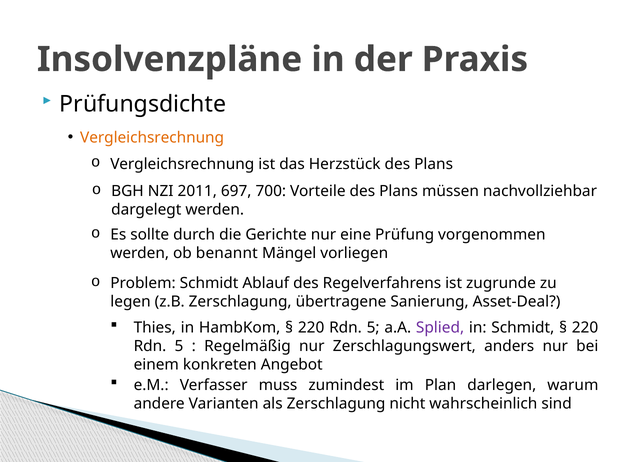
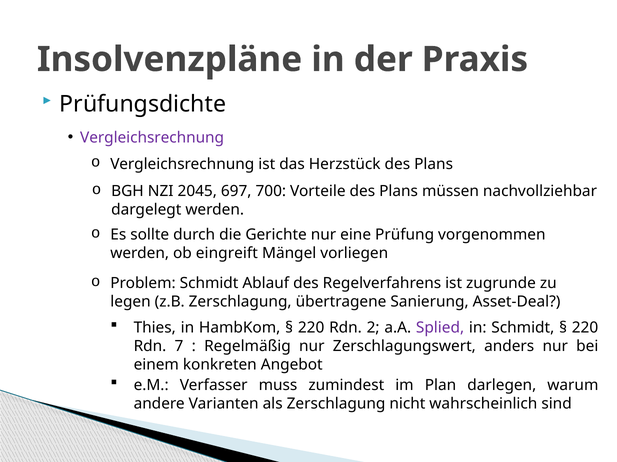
Vergleichsrechnung at (152, 138) colour: orange -> purple
2011: 2011 -> 2045
benannt: benannt -> eingreift
5 at (373, 328): 5 -> 2
5 at (179, 347): 5 -> 7
